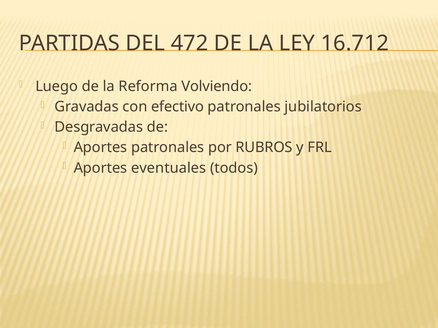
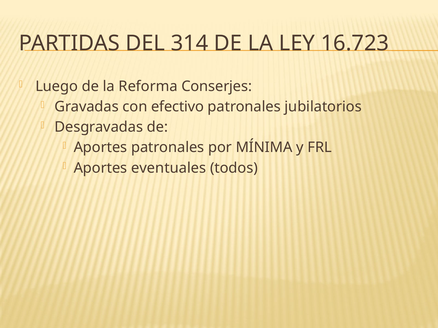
472: 472 -> 314
16.712: 16.712 -> 16.723
Volviendo: Volviendo -> Conserjes
RUBROS: RUBROS -> MÍNIMA
